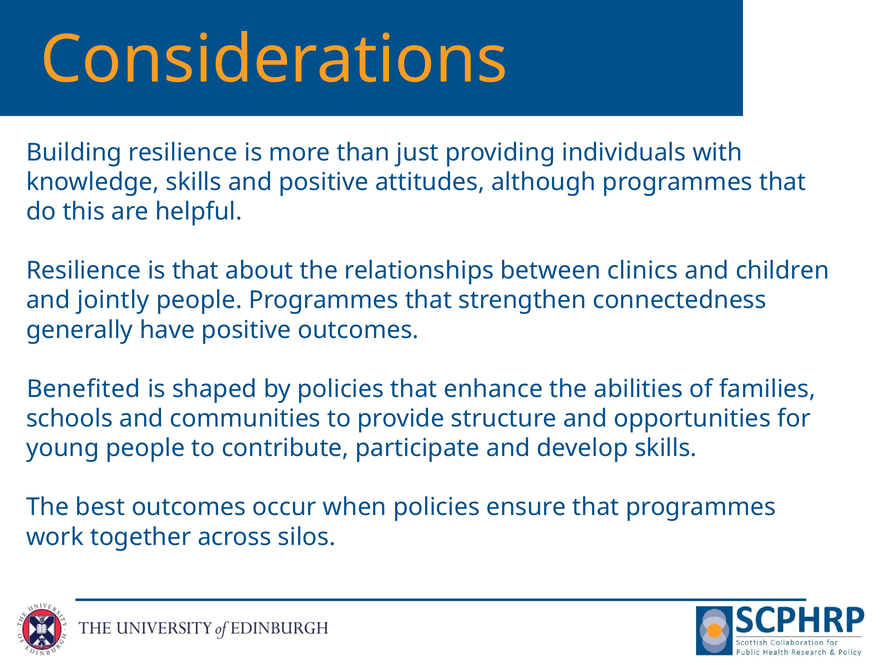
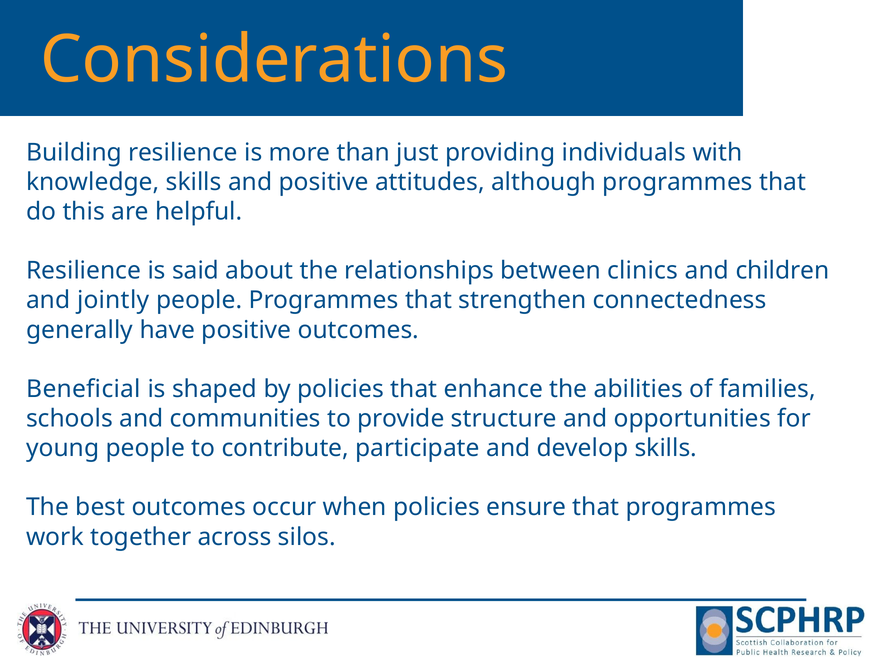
is that: that -> said
Benefited: Benefited -> Beneficial
